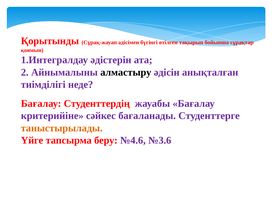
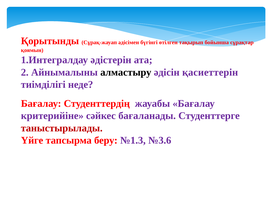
анықталған: анықталған -> қасиеттерін
таныстырылады colour: orange -> red
№4.6: №4.6 -> №1.3
